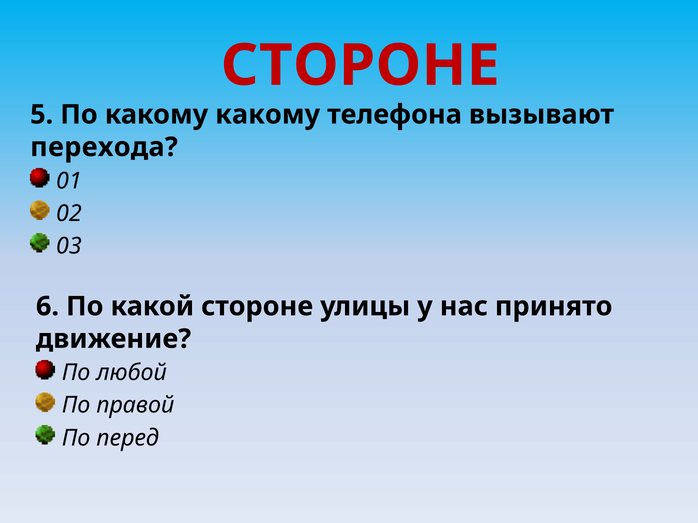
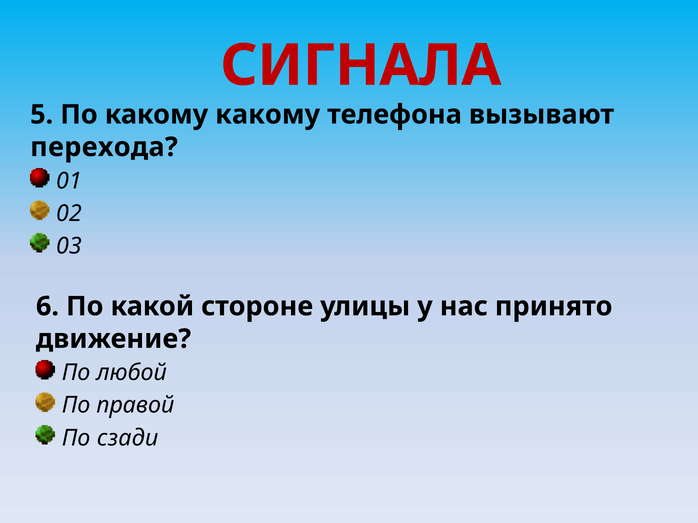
СТОРОНЕ at (360, 66): СТОРОНЕ -> СИГНАЛА
перед: перед -> сзади
